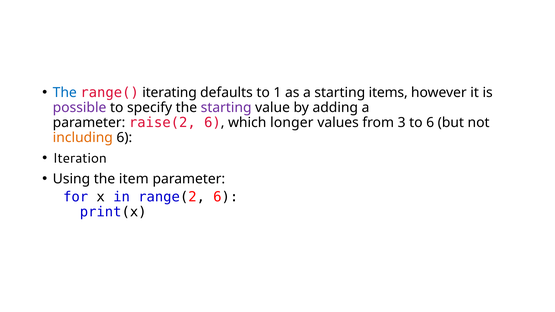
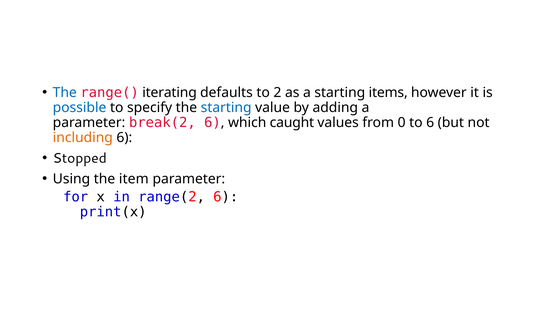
1: 1 -> 2
possible colour: purple -> blue
starting at (226, 108) colour: purple -> blue
raise(2: raise(2 -> break(2
longer: longer -> caught
3: 3 -> 0
Iteration: Iteration -> Stopped
